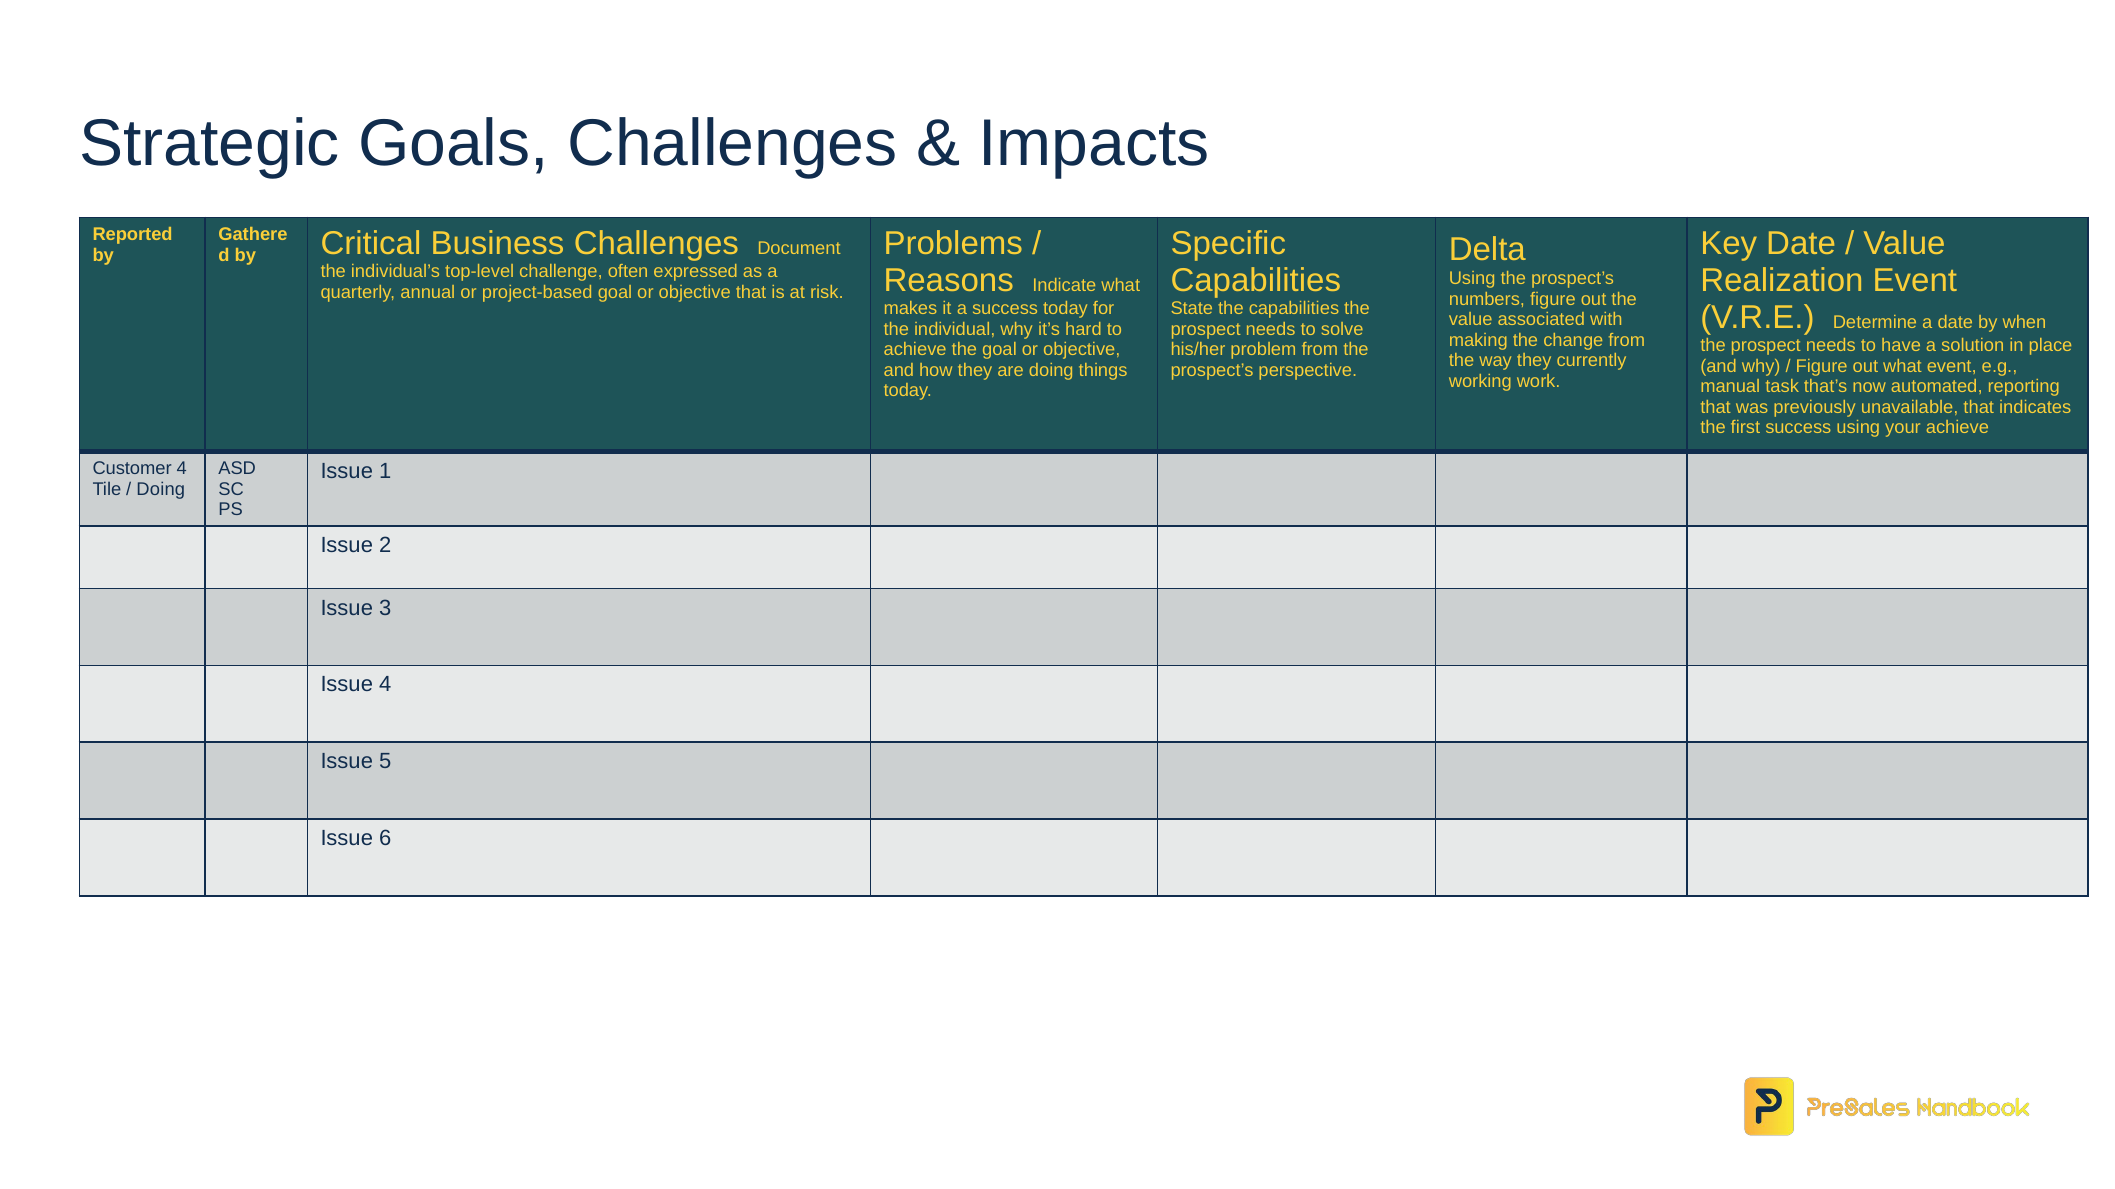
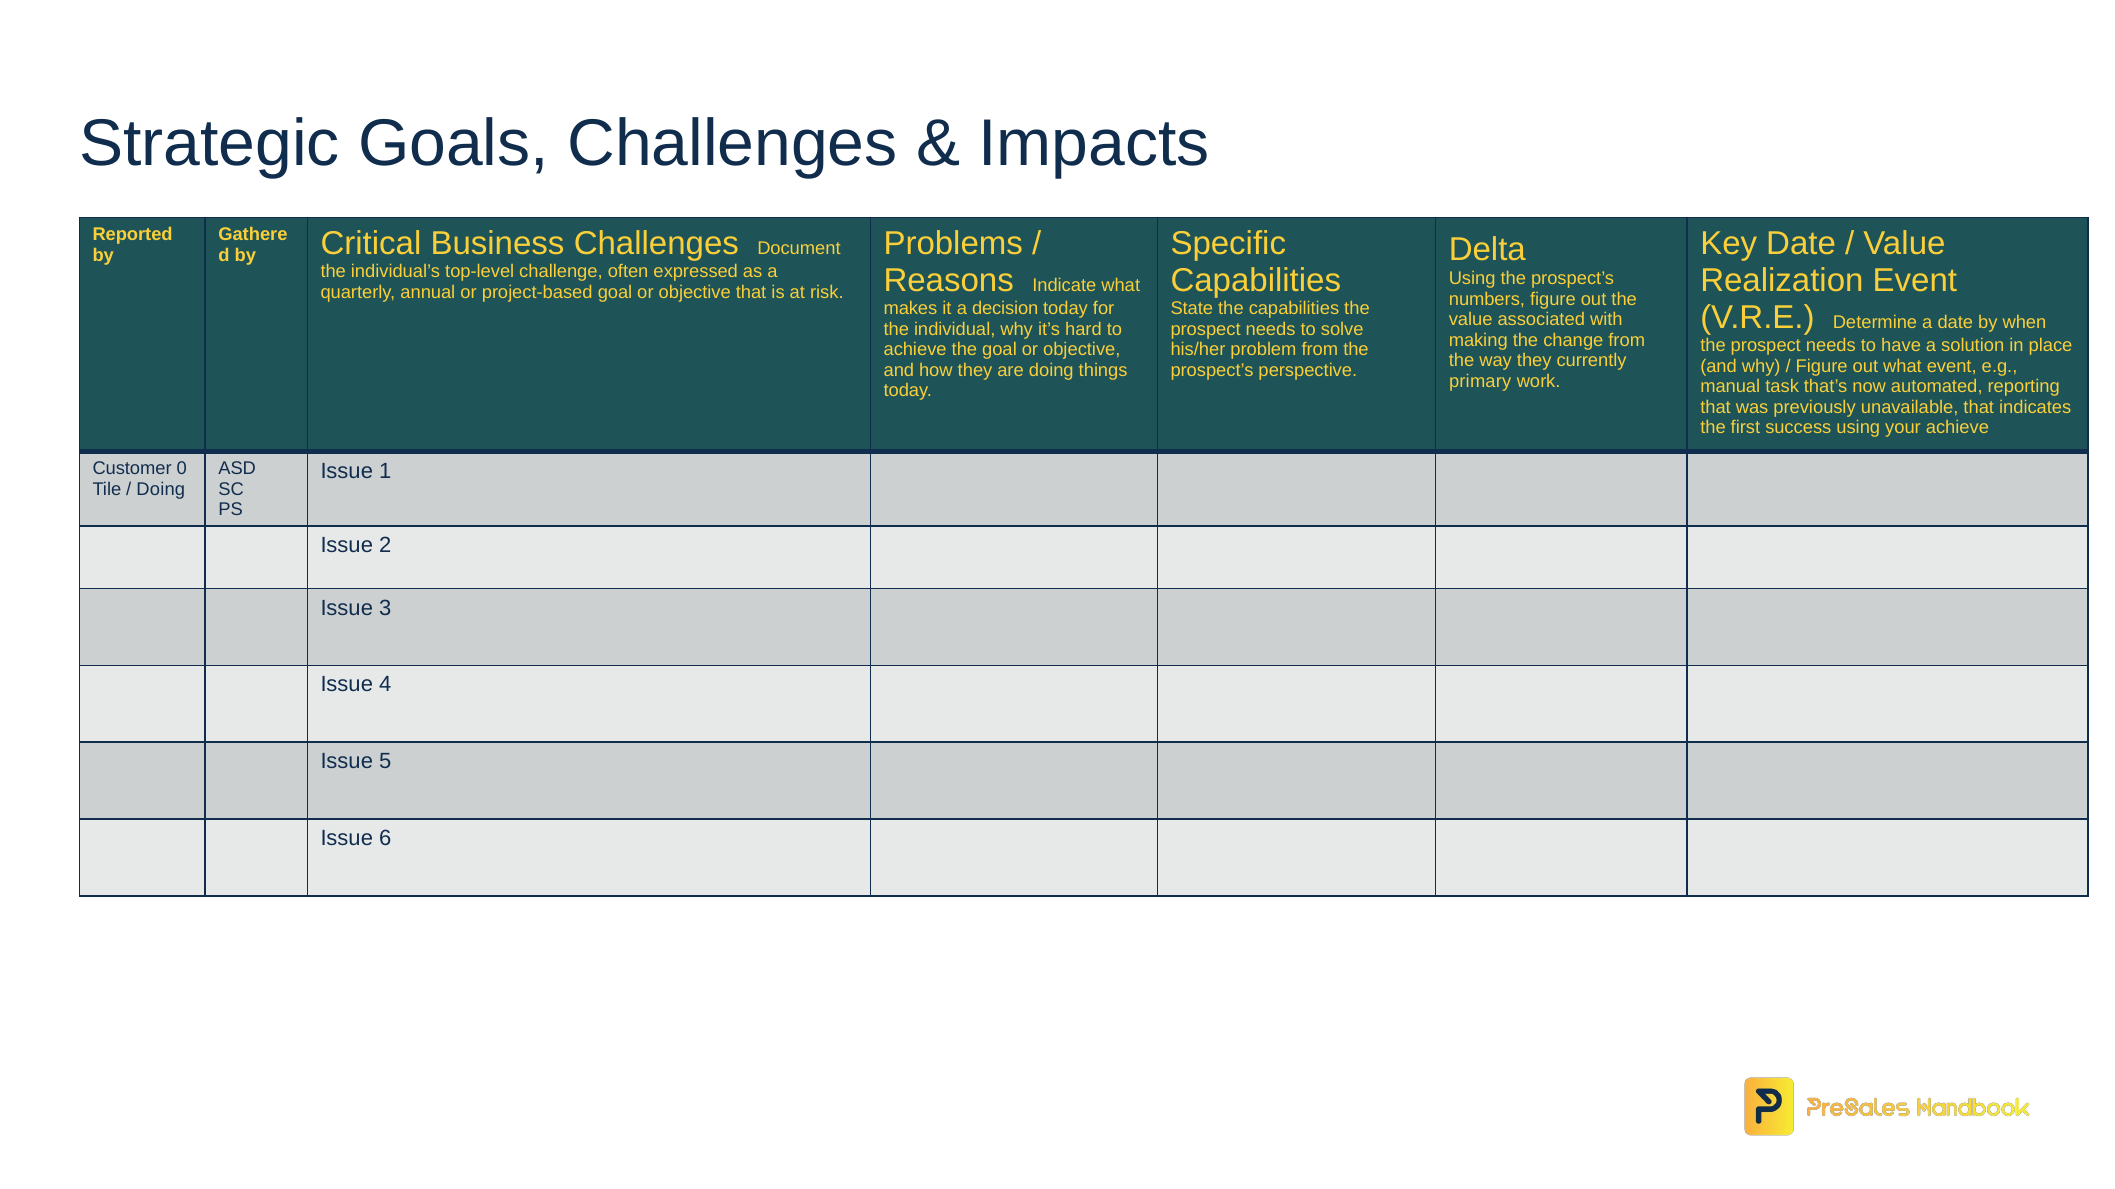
a success: success -> decision
working: working -> primary
Customer 4: 4 -> 0
